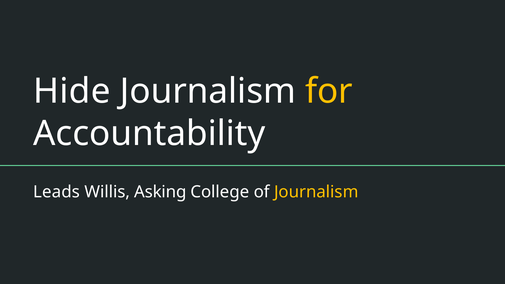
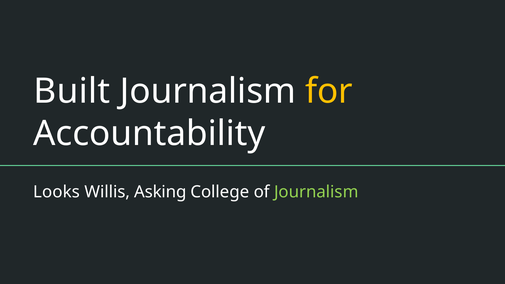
Hide: Hide -> Built
Leads: Leads -> Looks
Journalism at (316, 192) colour: yellow -> light green
